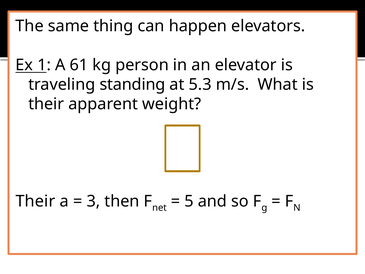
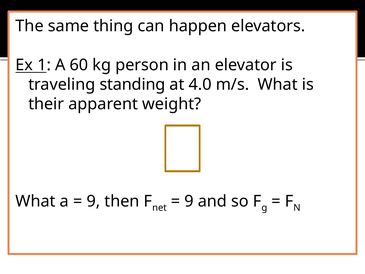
61: 61 -> 60
5.3: 5.3 -> 4.0
Their at (35, 201): Their -> What
3 at (93, 201): 3 -> 9
5 at (189, 201): 5 -> 9
